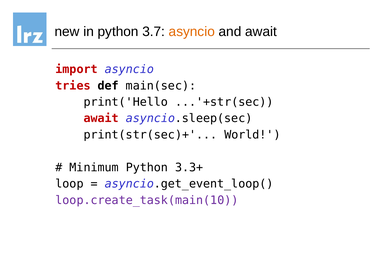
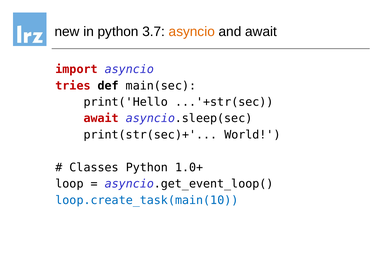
Minimum: Minimum -> Classes
3.3+: 3.3+ -> 1.0+
loop.create_task(main(10 colour: purple -> blue
